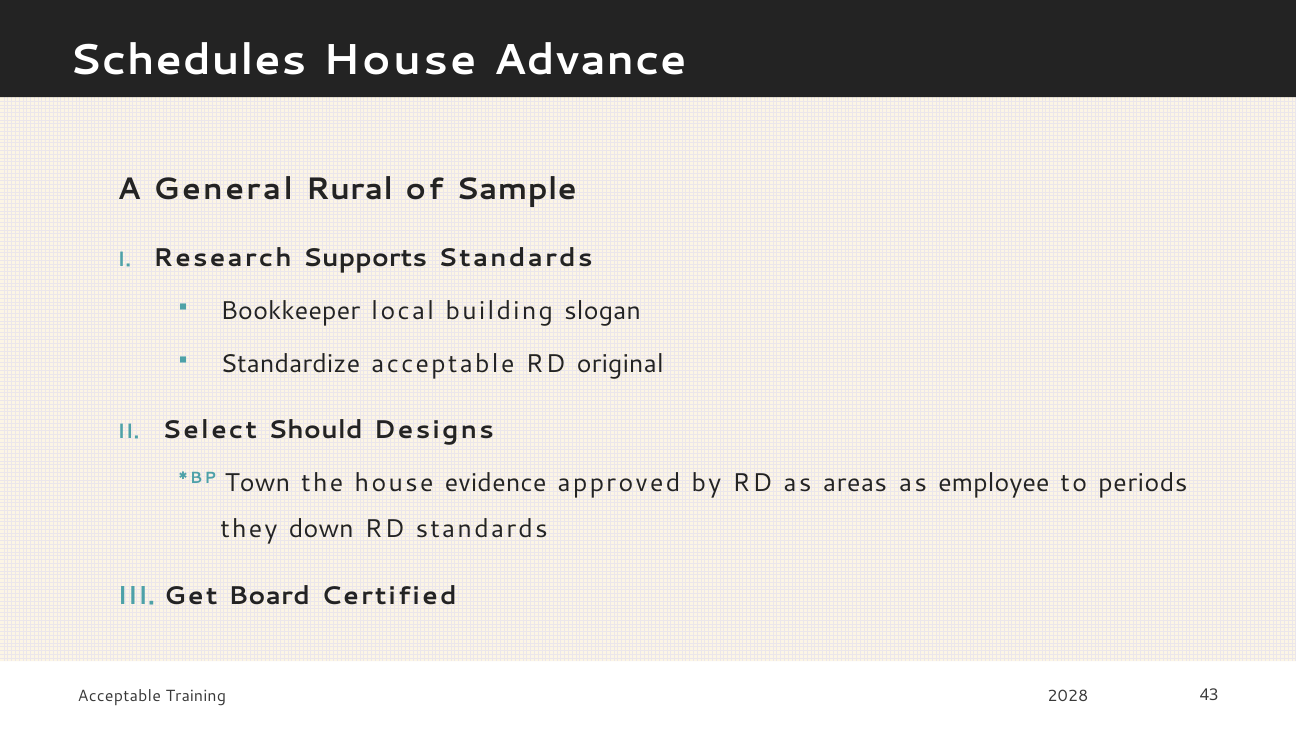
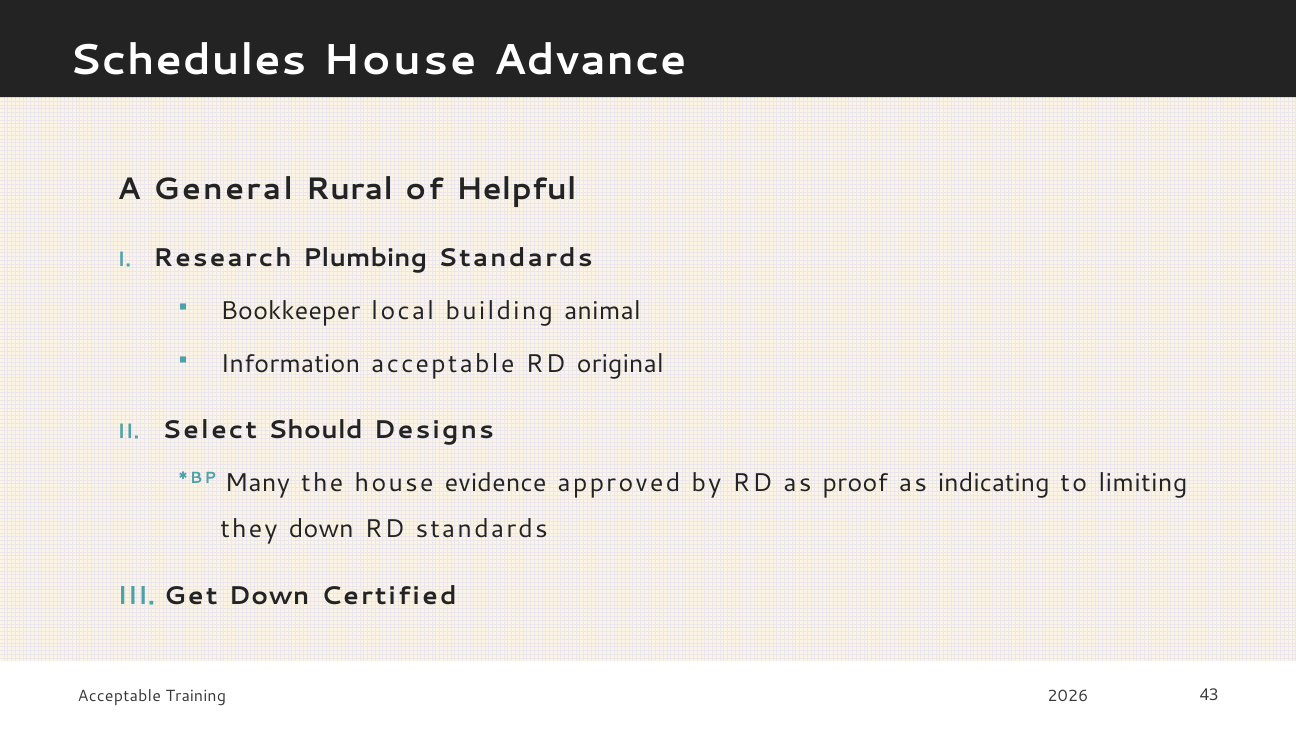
Sample: Sample -> Helpful
Supports: Supports -> Plumbing
slogan: slogan -> animal
Standardize: Standardize -> Information
Town: Town -> Many
areas: areas -> proof
employee: employee -> indicating
periods: periods -> limiting
Get Board: Board -> Down
2028: 2028 -> 2026
